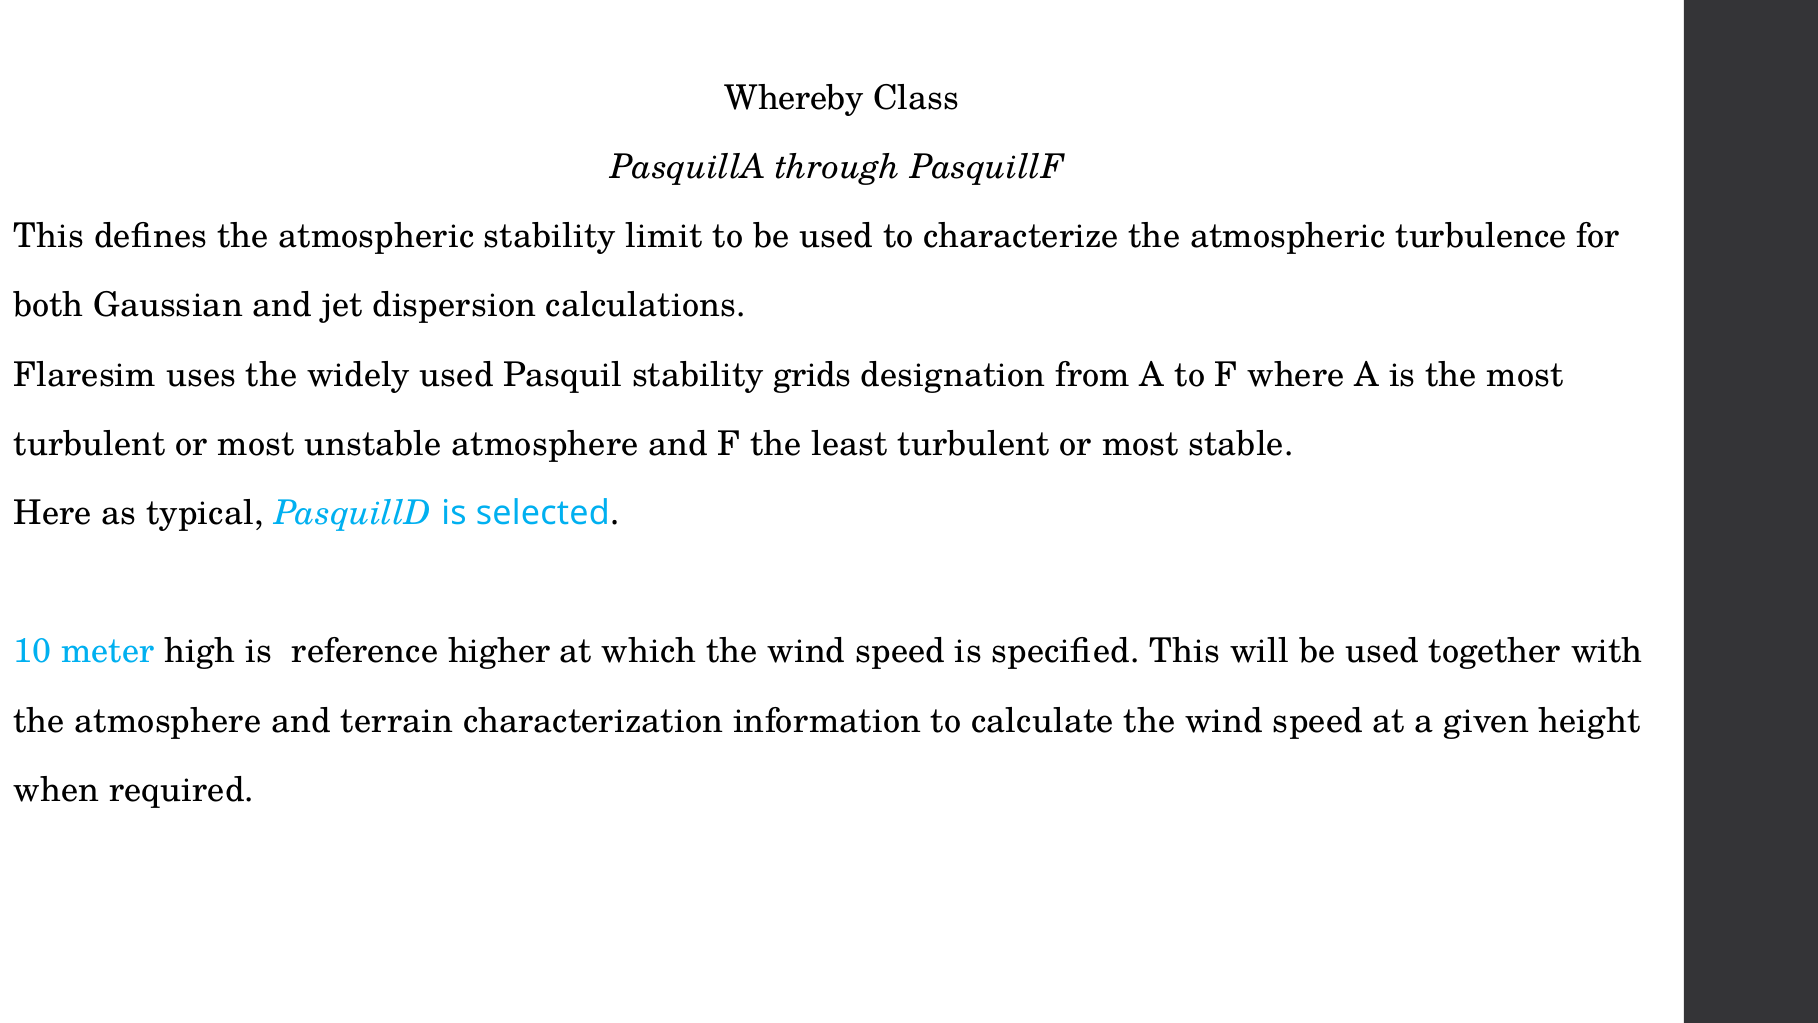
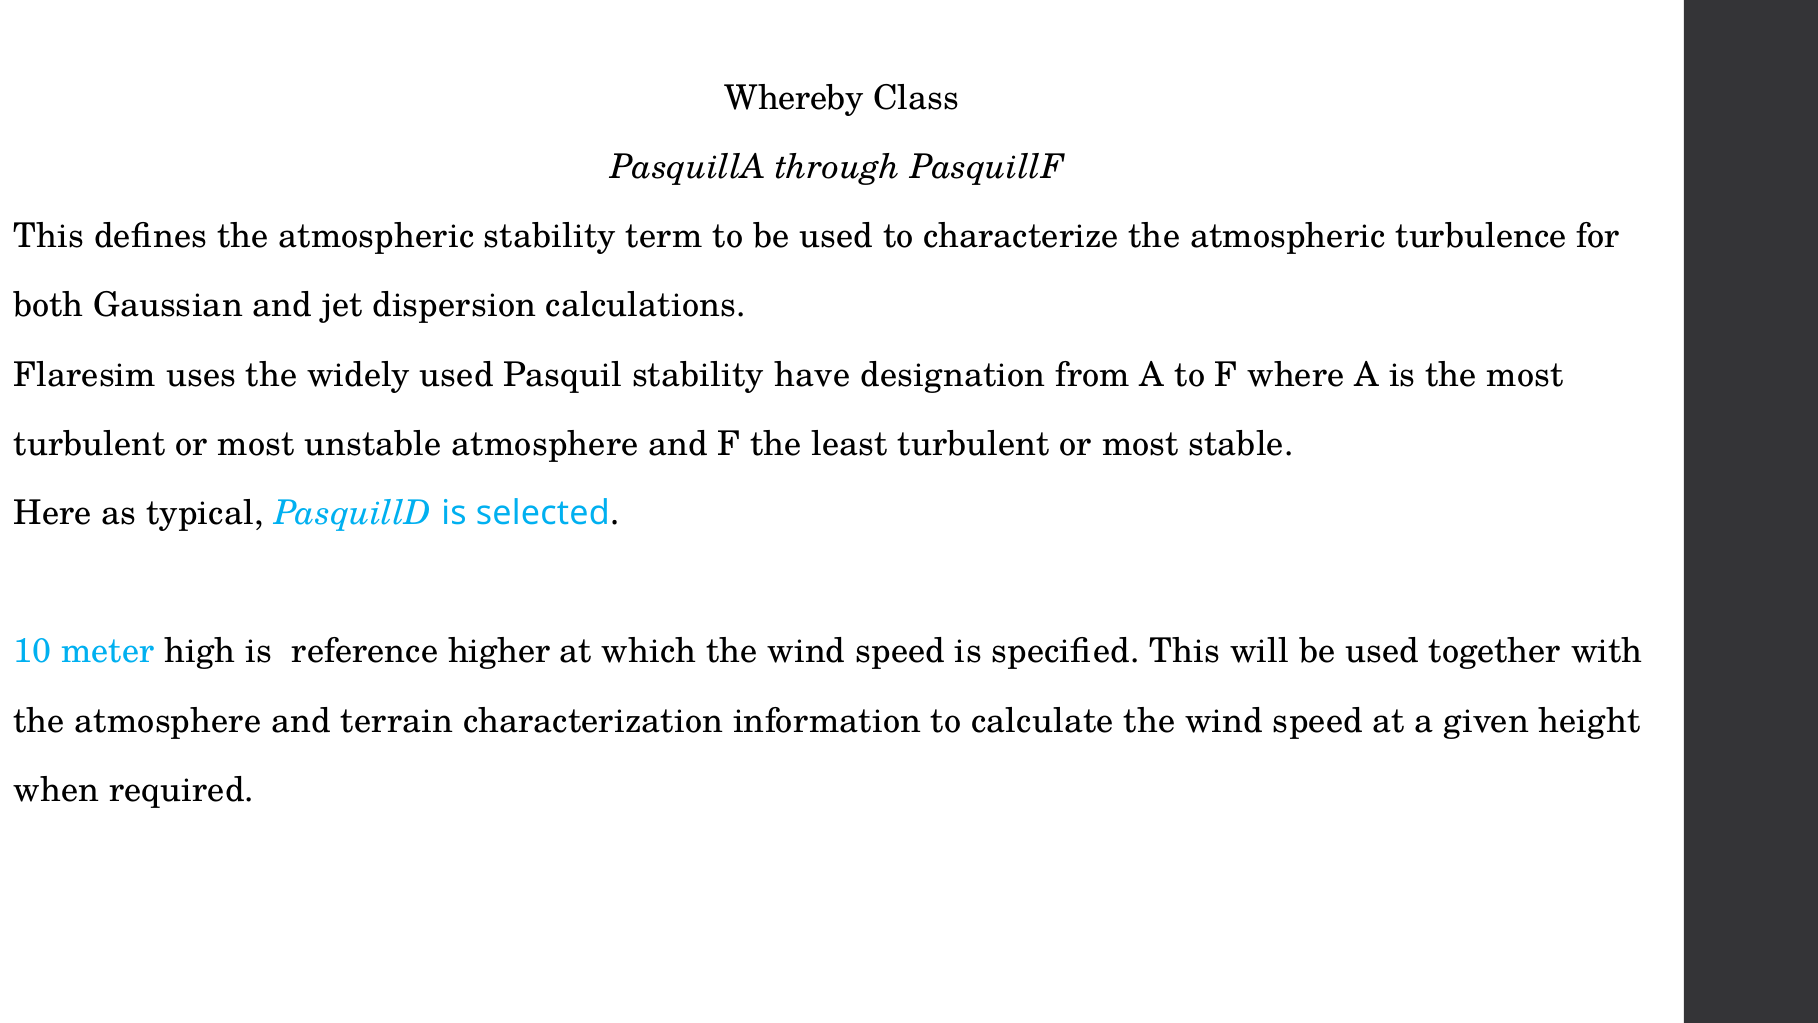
limit: limit -> term
grids: grids -> have
